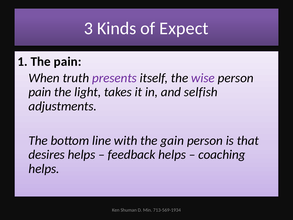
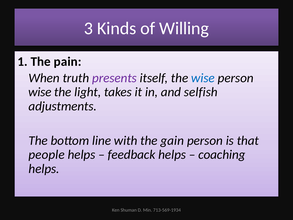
Expect: Expect -> Willing
wise at (203, 78) colour: purple -> blue
pain at (40, 92): pain -> wise
desires: desires -> people
